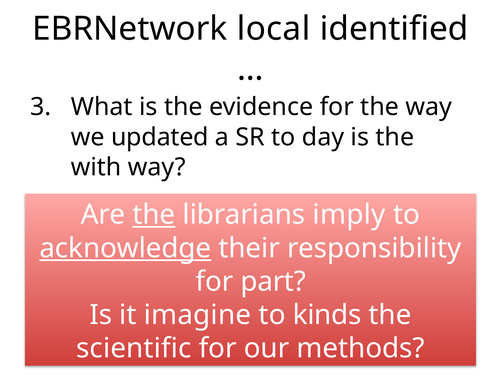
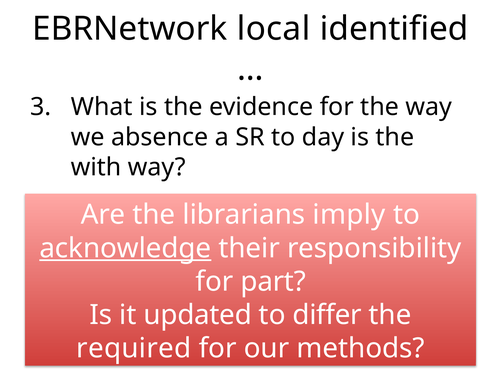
updated: updated -> absence
the at (154, 215) underline: present -> none
imagine: imagine -> updated
kinds: kinds -> differ
scientific: scientific -> required
